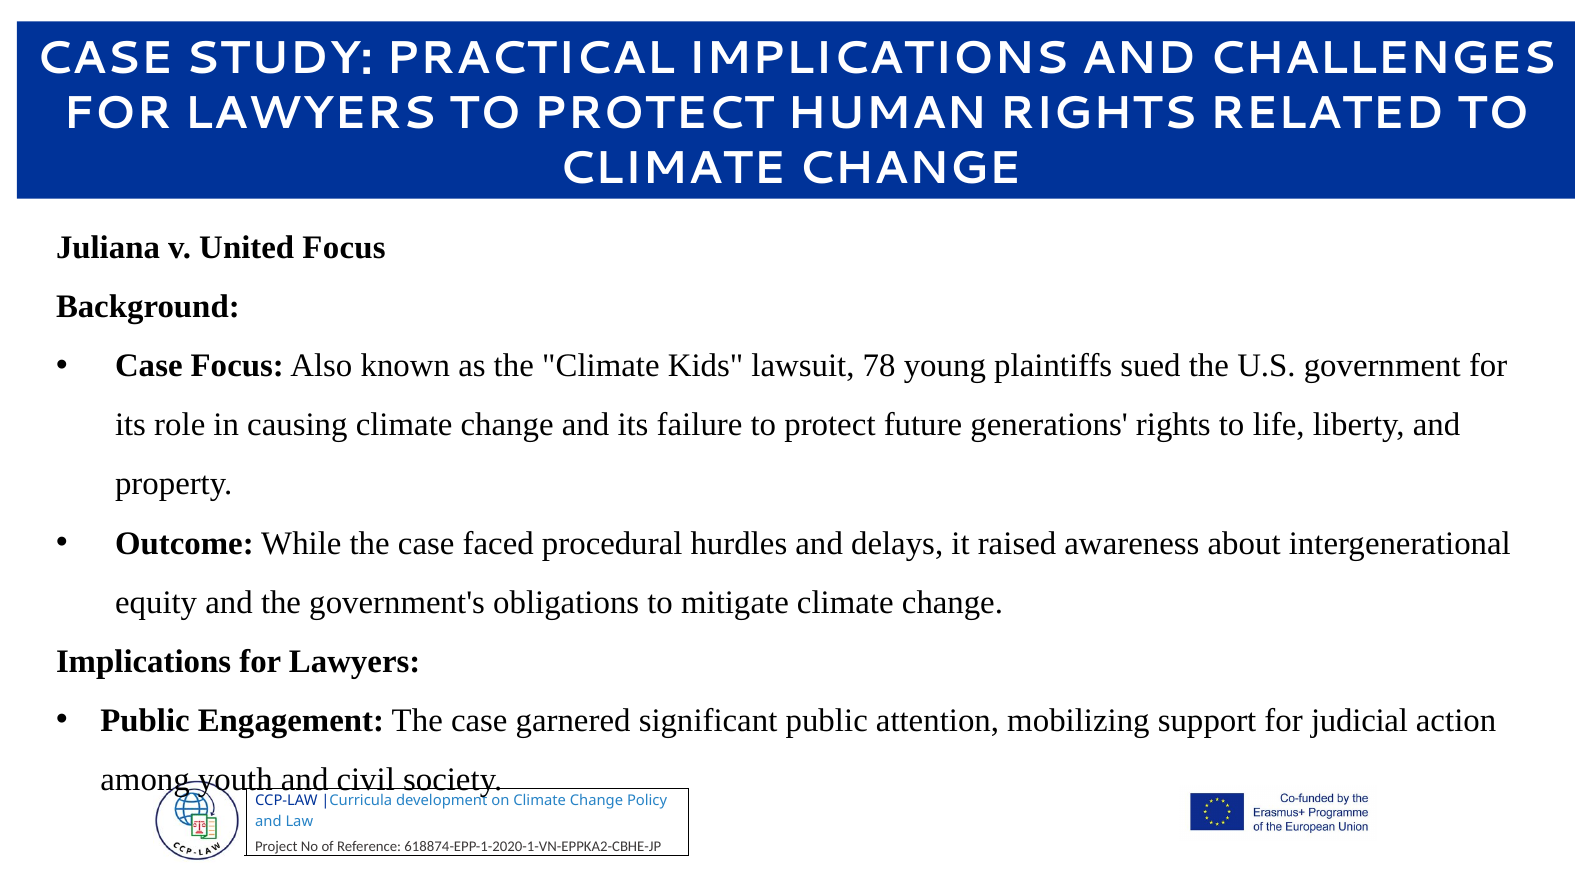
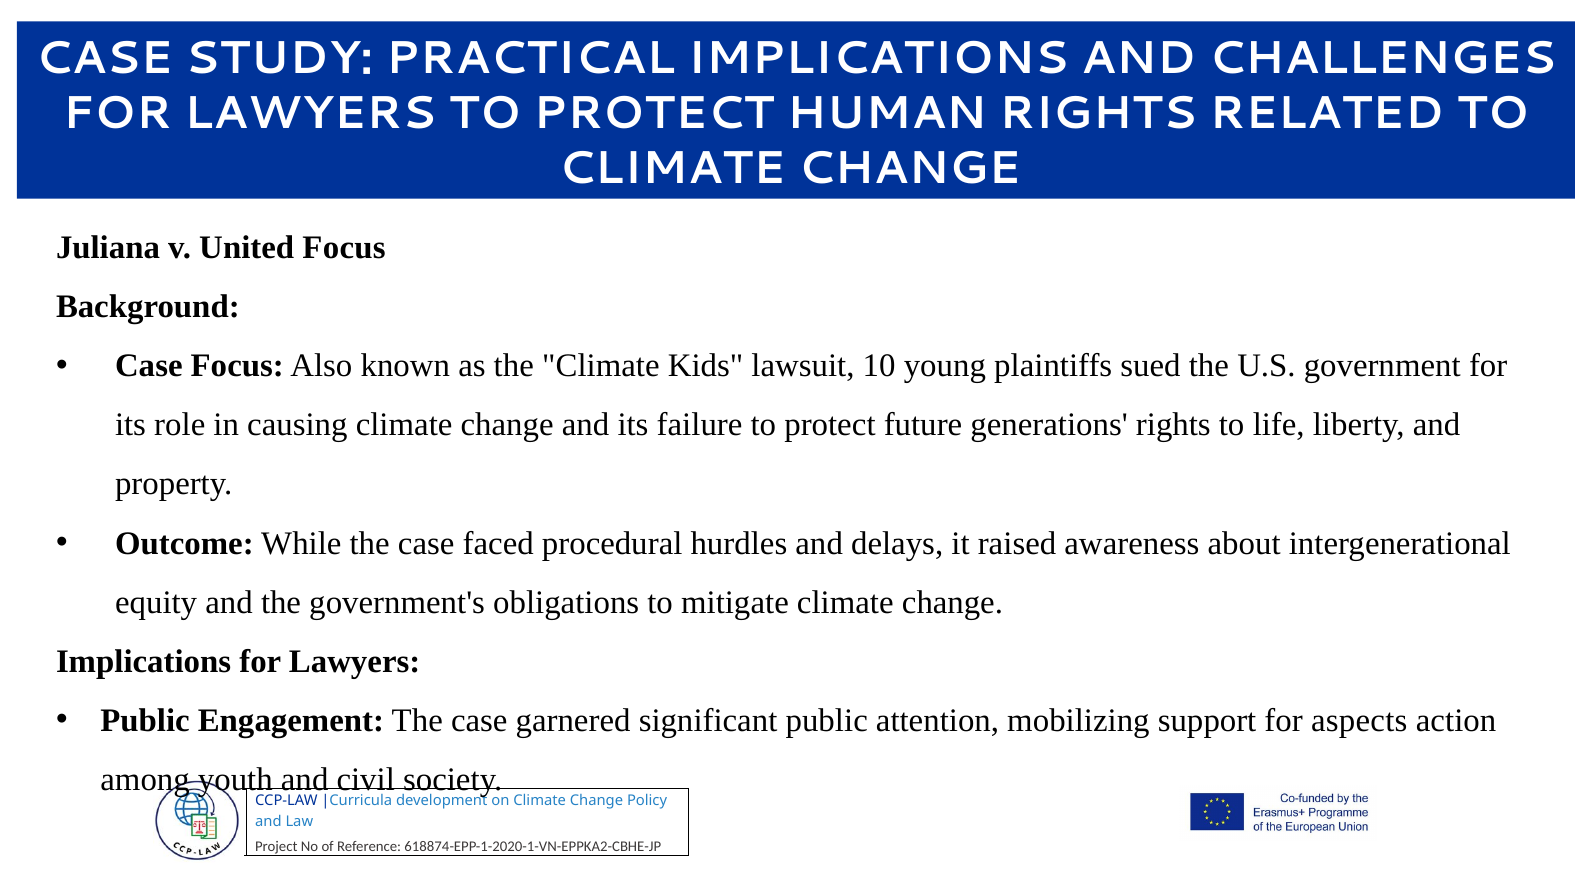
78: 78 -> 10
judicial: judicial -> aspects
